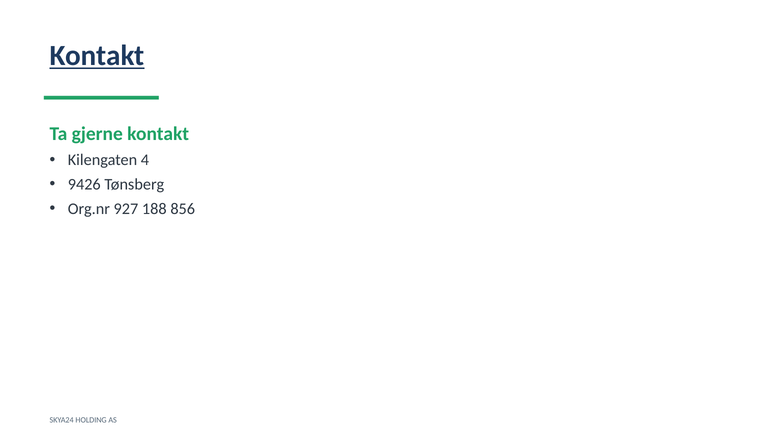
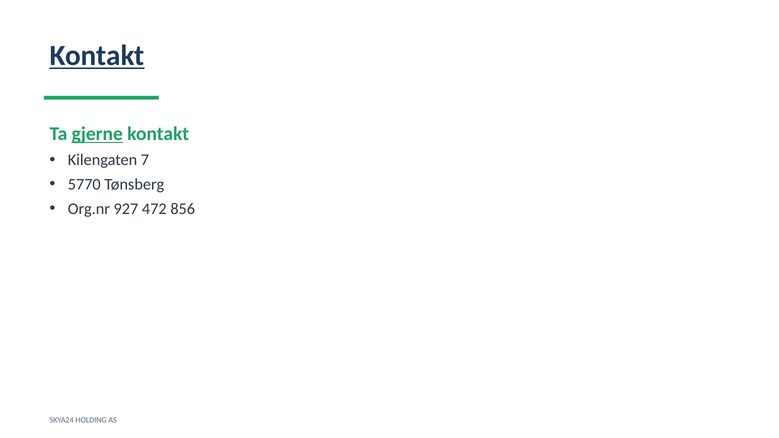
gjerne underline: none -> present
4: 4 -> 7
9426: 9426 -> 5770
188: 188 -> 472
